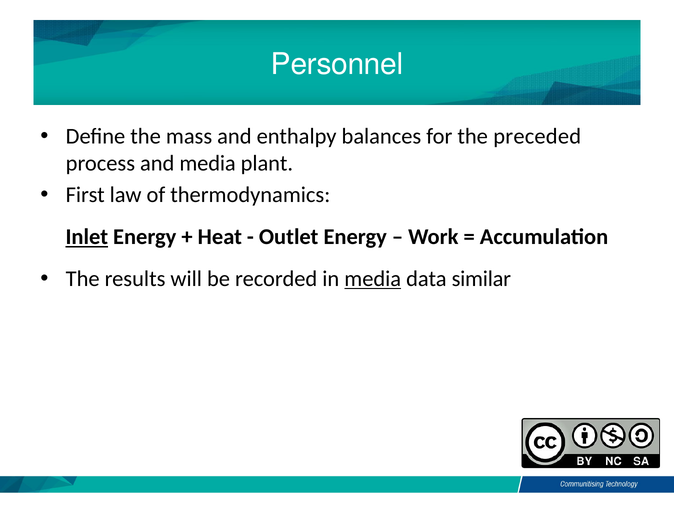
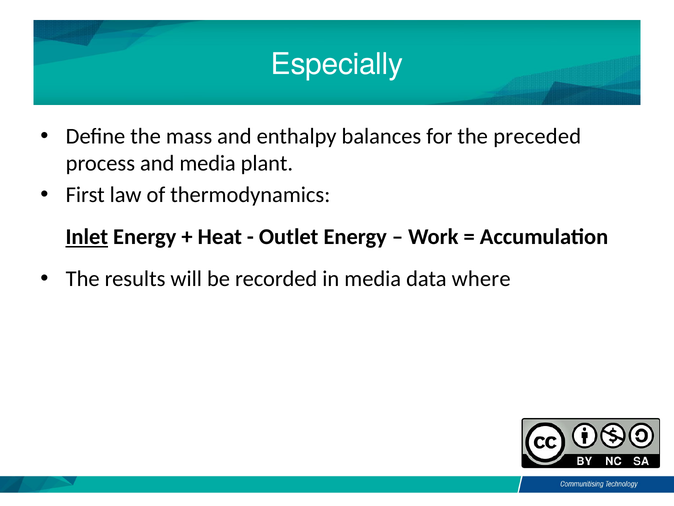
Personnel: Personnel -> Especially
media at (373, 279) underline: present -> none
similar: similar -> where
